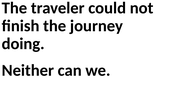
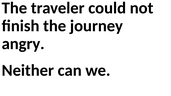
doing: doing -> angry
